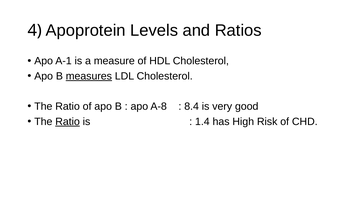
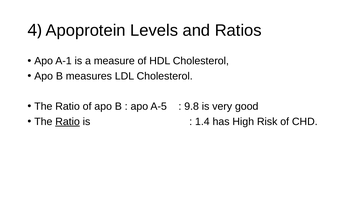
measures underline: present -> none
A-8: A-8 -> A-5
8.4: 8.4 -> 9.8
